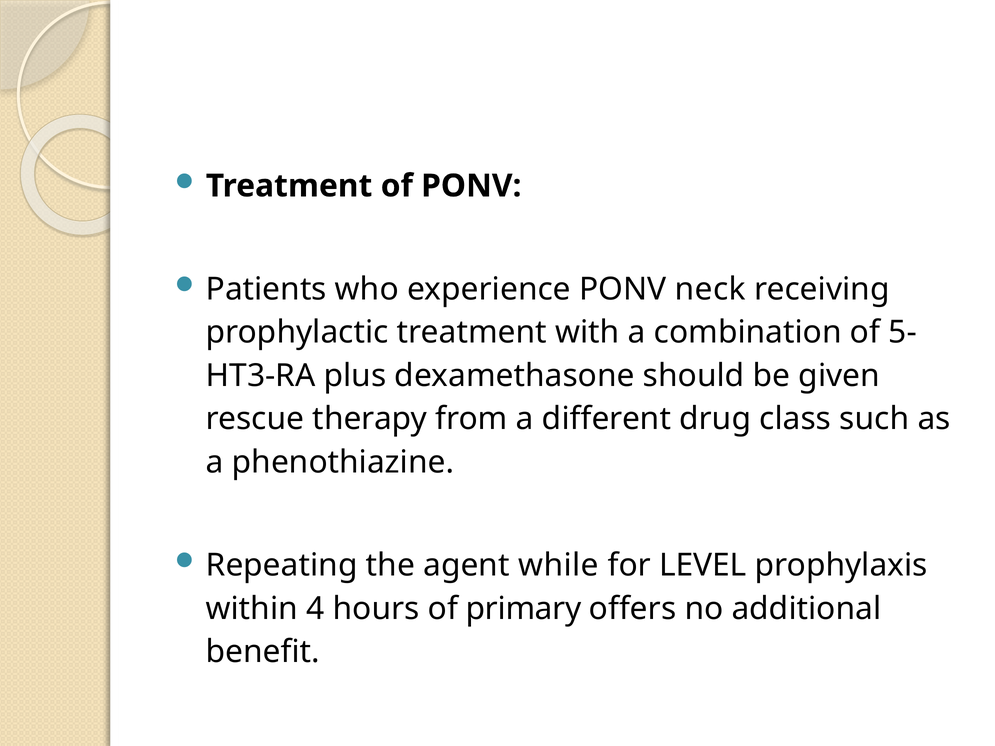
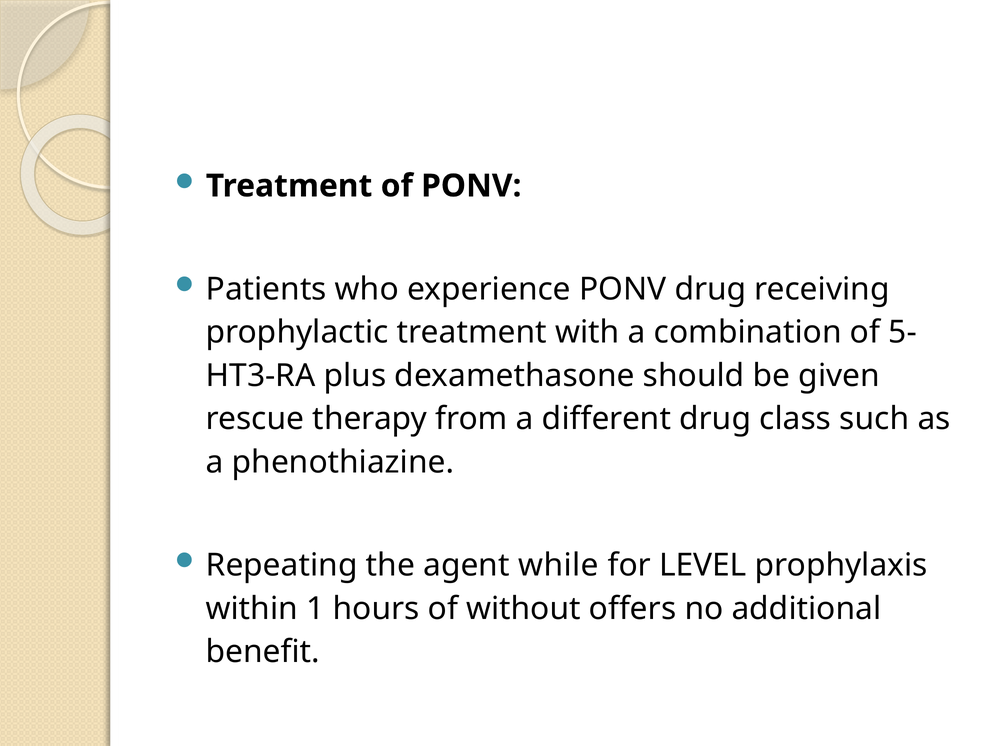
PONV neck: neck -> drug
4: 4 -> 1
primary: primary -> without
